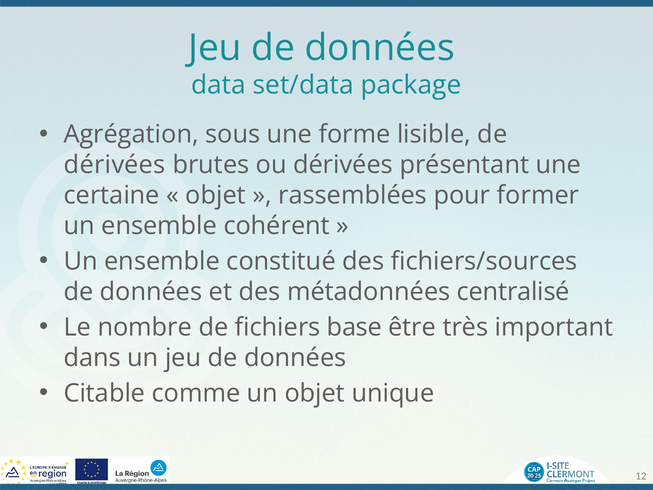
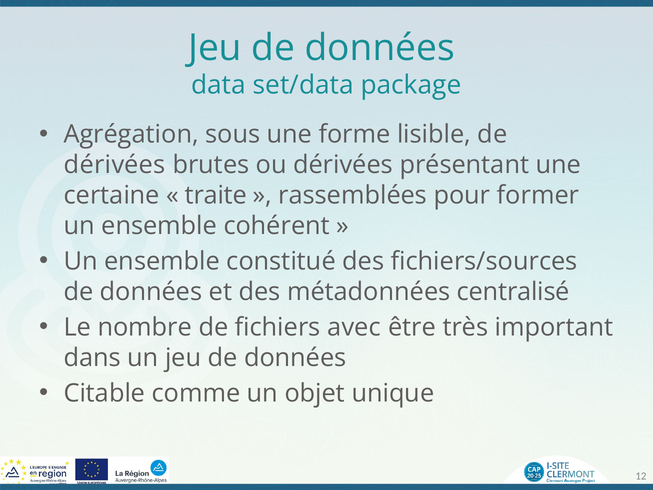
objet at (216, 195): objet -> traite
base: base -> avec
